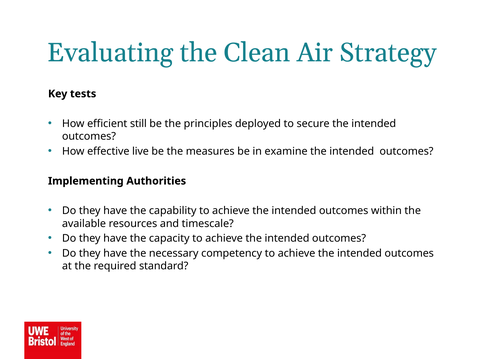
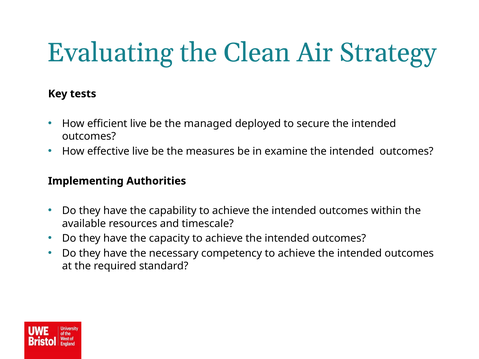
efficient still: still -> live
principles: principles -> managed
